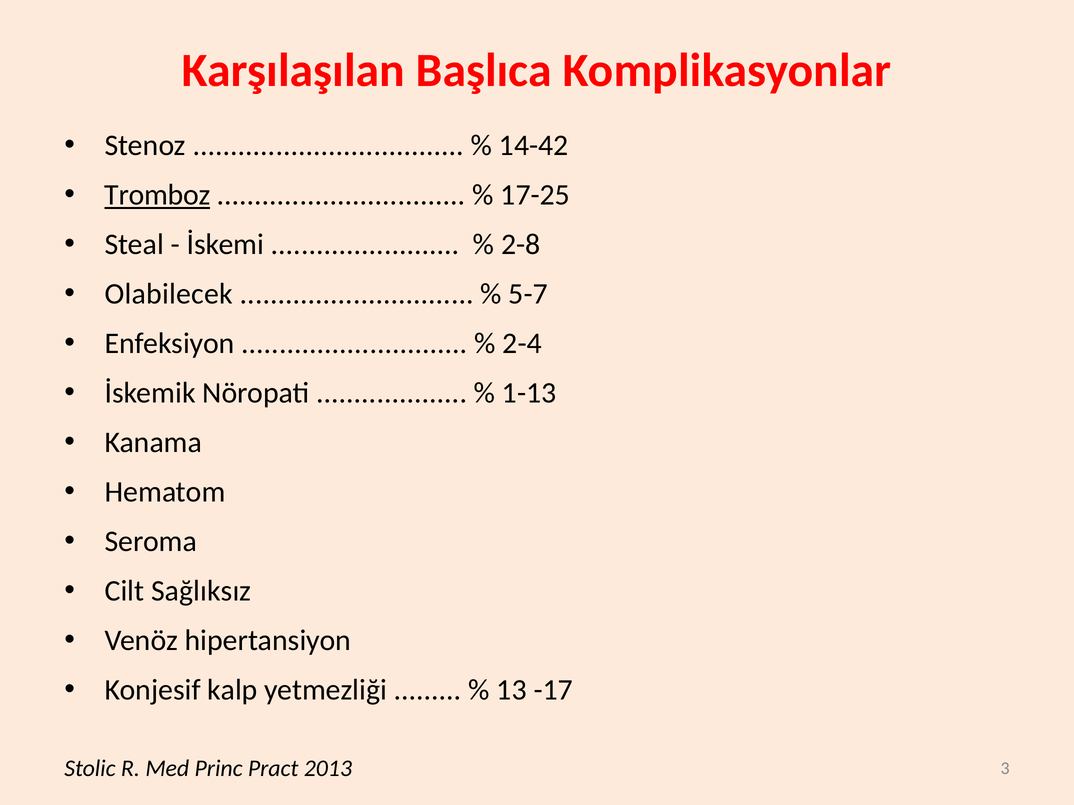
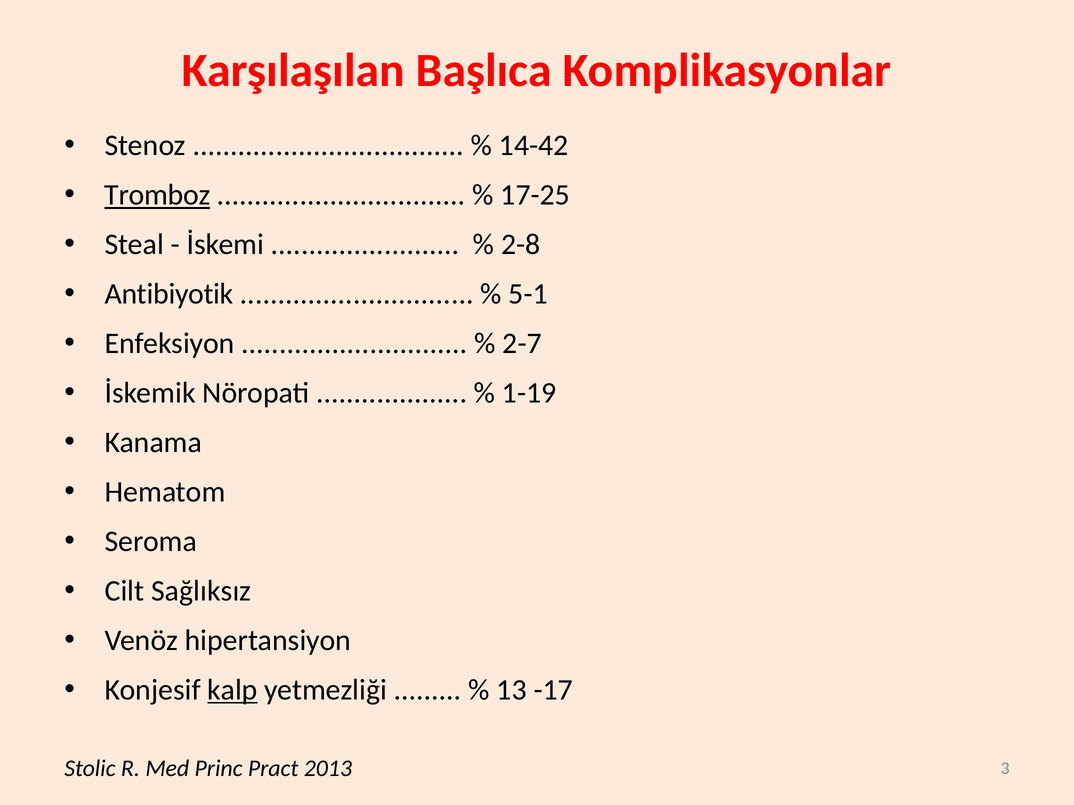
Olabilecek: Olabilecek -> Antibiyotik
5-7: 5-7 -> 5-1
2-4: 2-4 -> 2-7
1-13: 1-13 -> 1-19
kalp underline: none -> present
